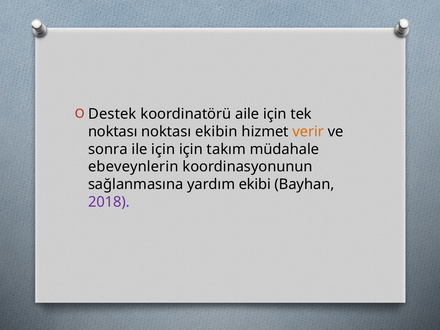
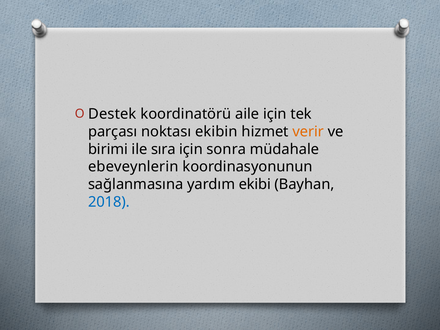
noktası at (113, 132): noktası -> parçası
sonra: sonra -> birimi
ile için: için -> sıra
takım: takım -> sonra
2018 colour: purple -> blue
